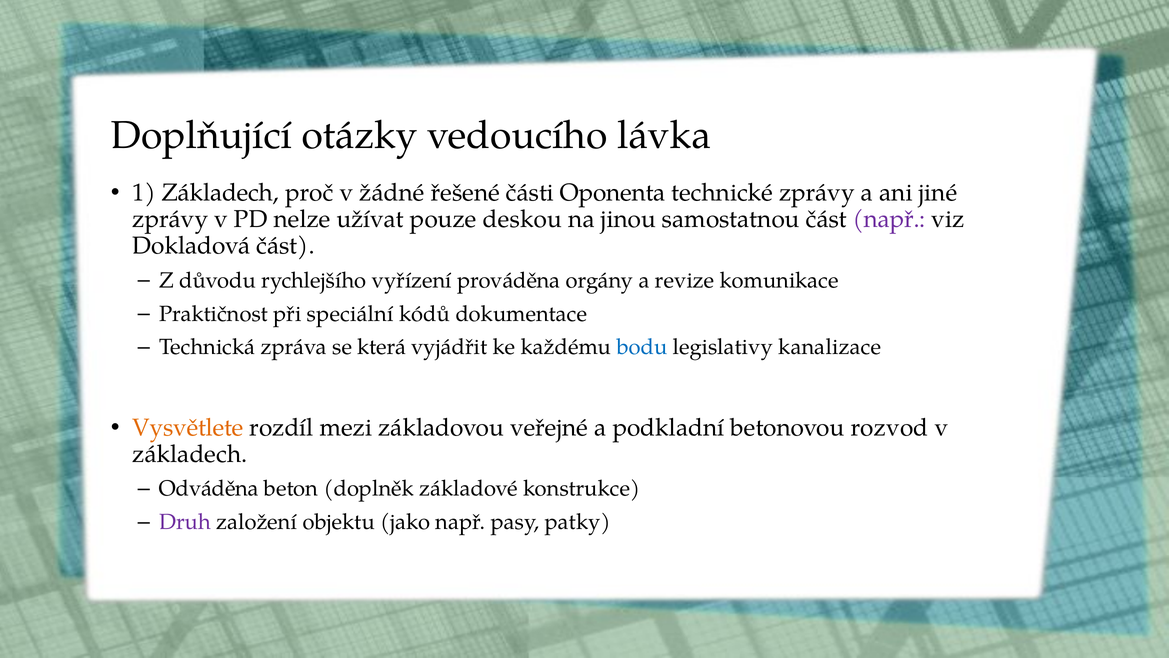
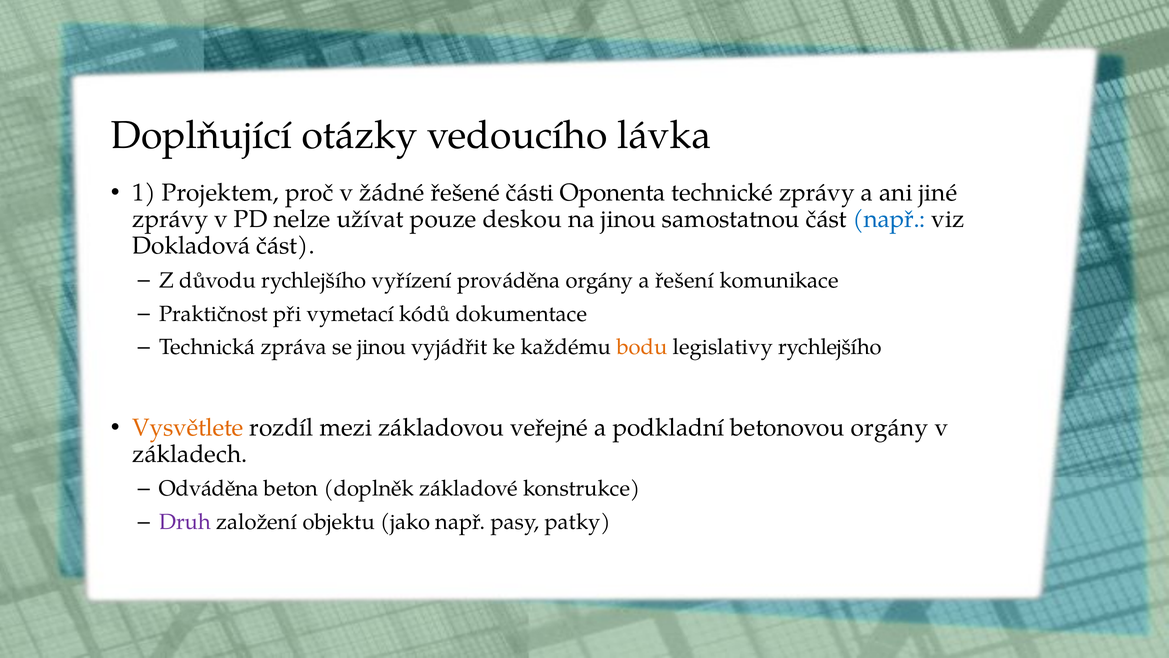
1 Základech: Základech -> Projektem
např at (889, 219) colour: purple -> blue
revize: revize -> řešení
speciální: speciální -> vymetací
se která: která -> jinou
bodu colour: blue -> orange
legislativy kanalizace: kanalizace -> rychlejšího
betonovou rozvod: rozvod -> orgány
